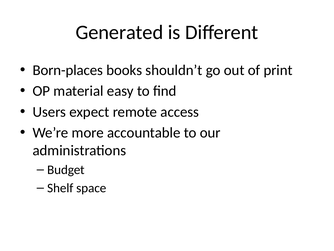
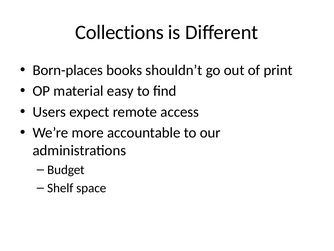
Generated: Generated -> Collections
